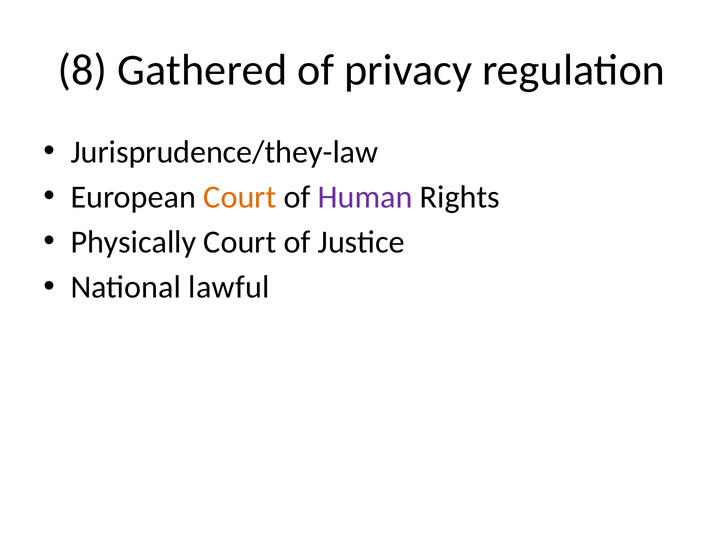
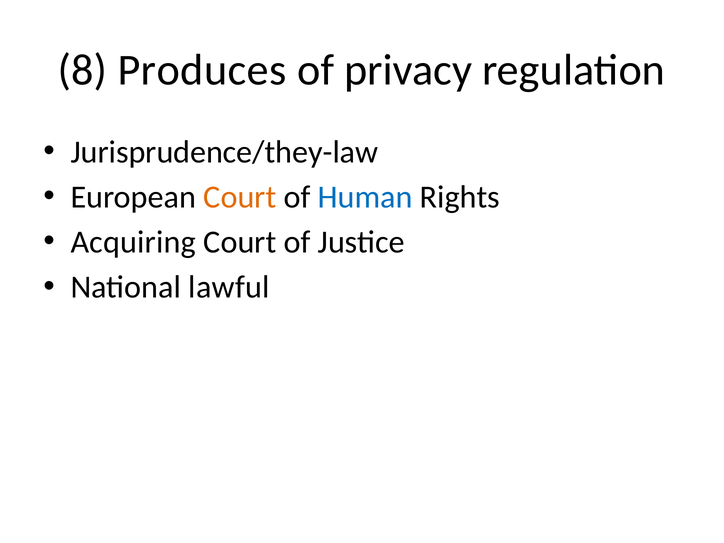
Gathered: Gathered -> Produces
Human colour: purple -> blue
Physically: Physically -> Acquiring
